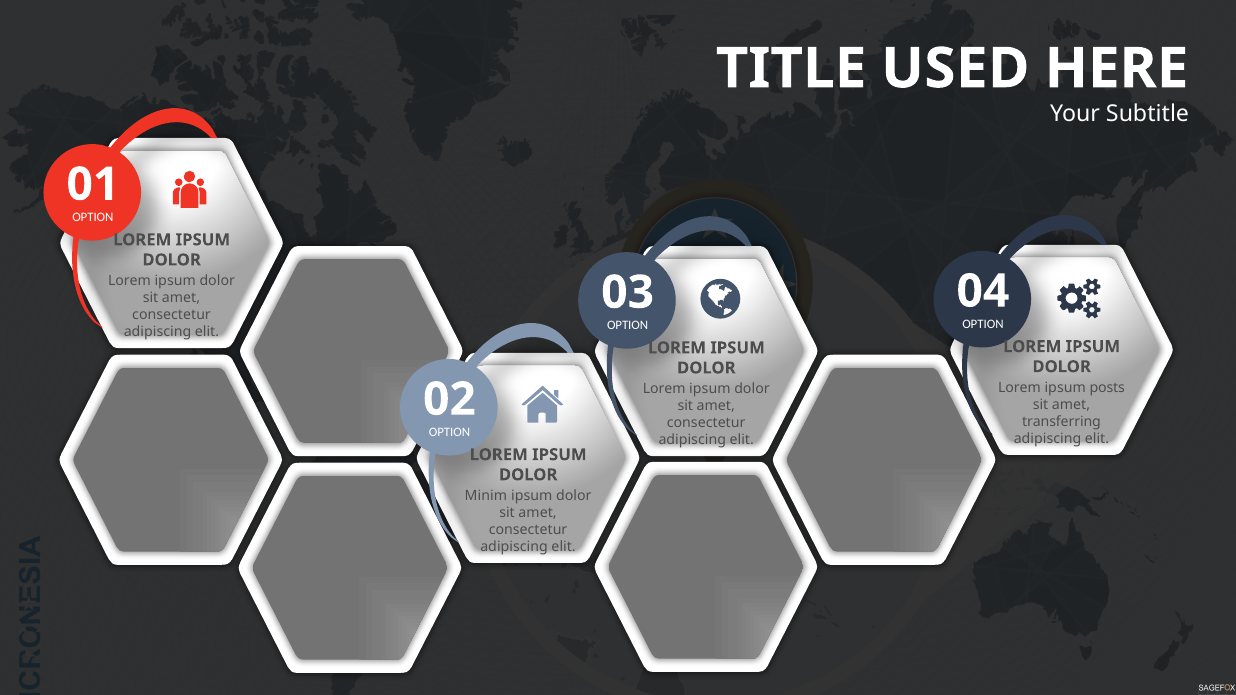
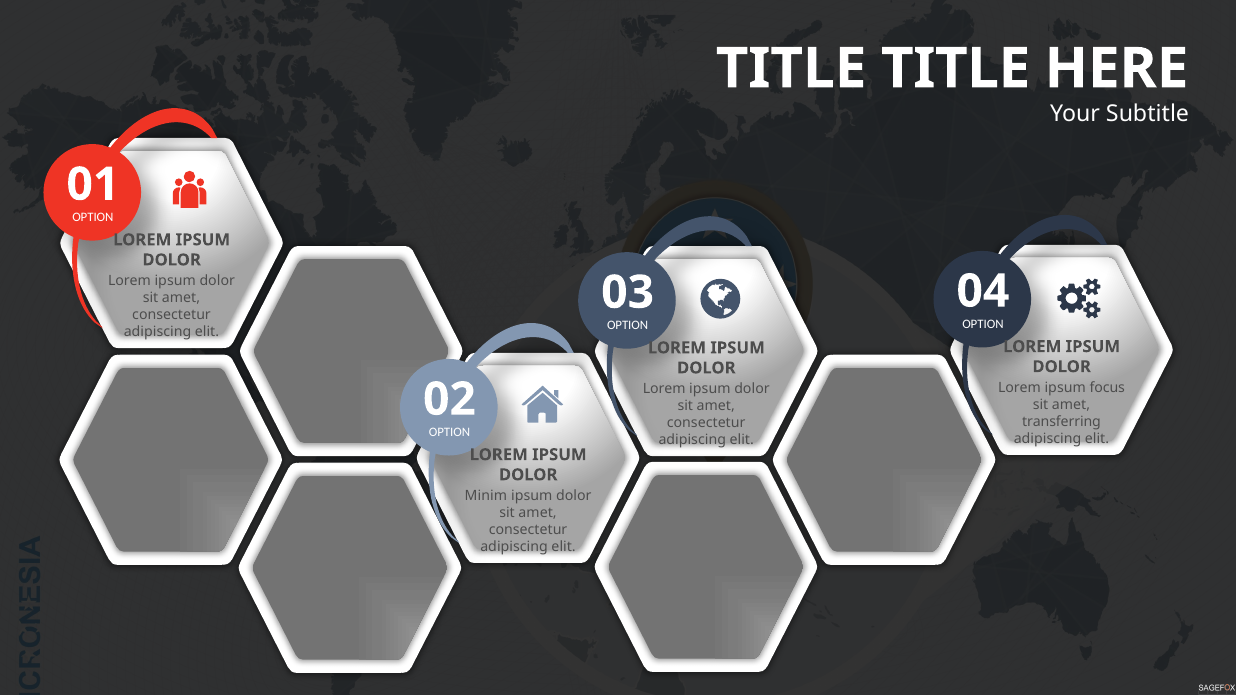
TITLE USED: USED -> TITLE
posts: posts -> focus
